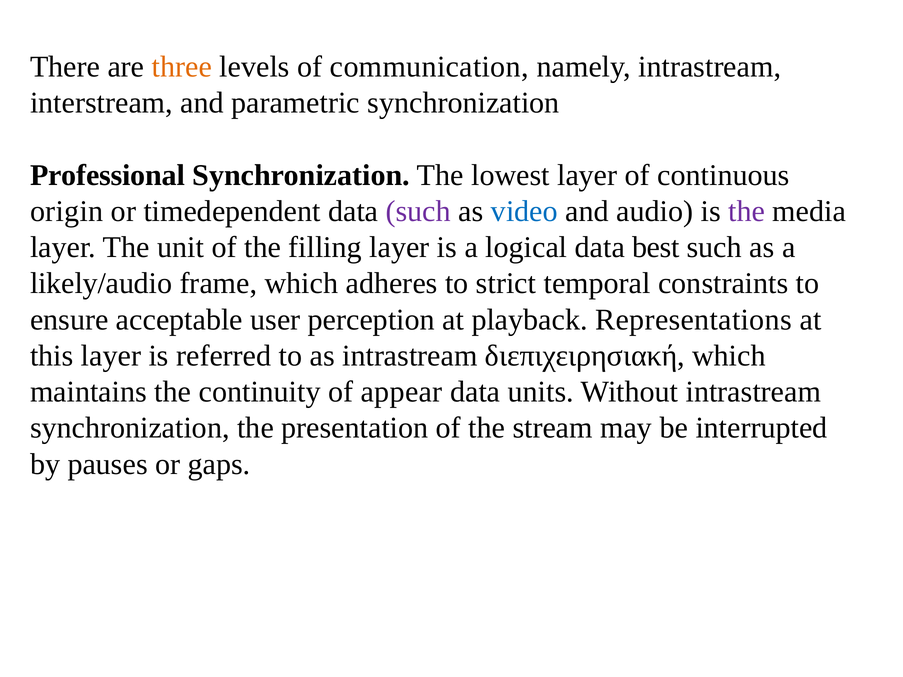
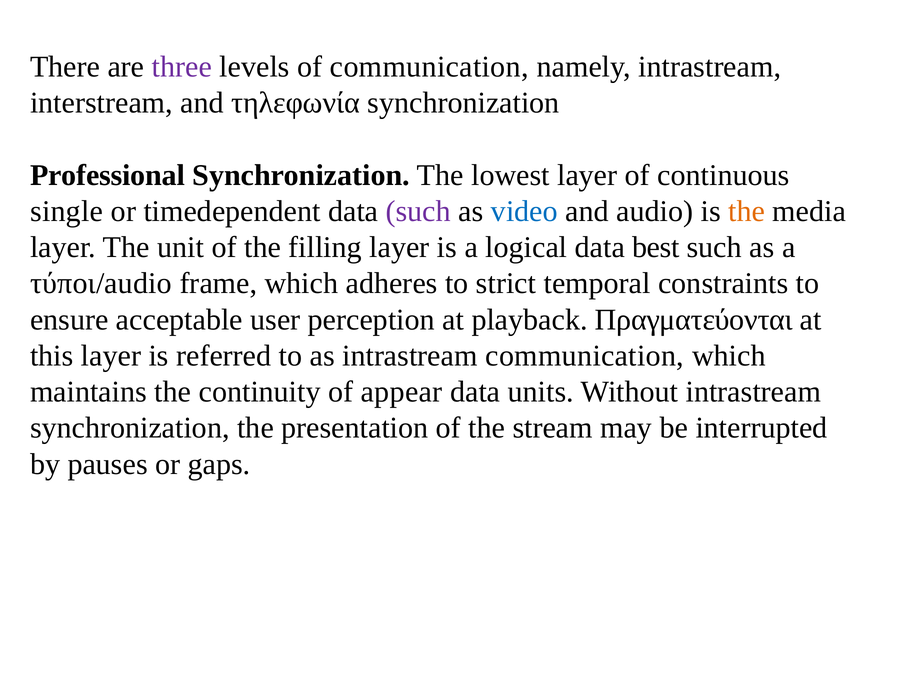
three colour: orange -> purple
parametric: parametric -> τηλεφωνία
origin: origin -> single
the at (747, 211) colour: purple -> orange
likely/audio: likely/audio -> τύποι/audio
Representations: Representations -> Πραγματεύονται
intrastream διεπιχειρησιακή: διεπιχειρησιακή -> communication
